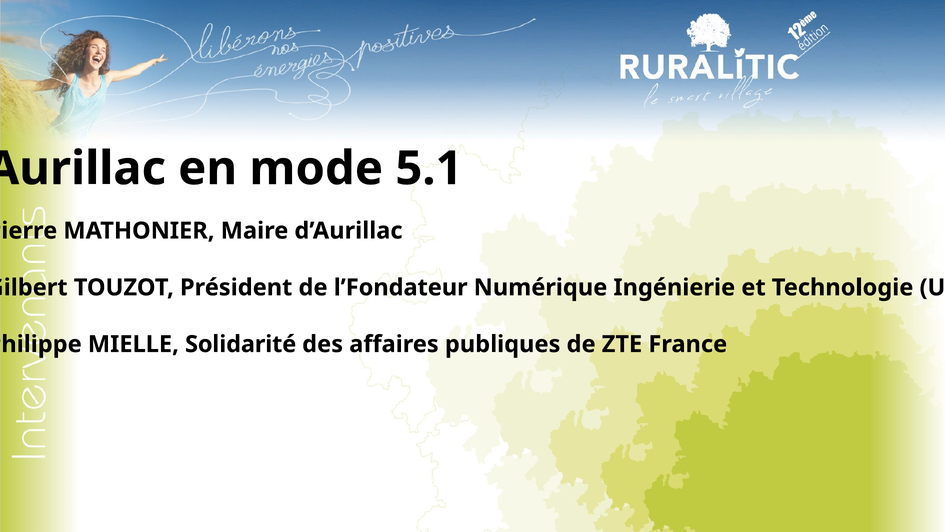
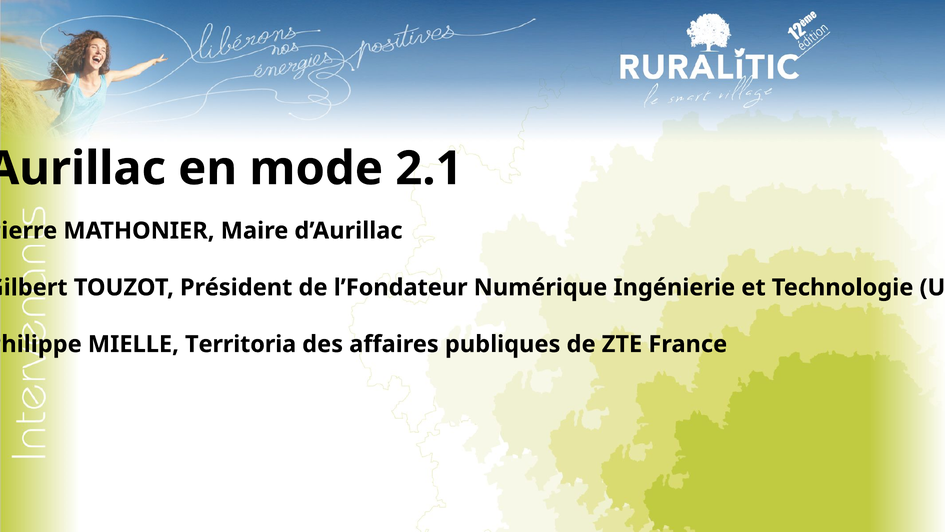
5.1: 5.1 -> 2.1
Solidarité: Solidarité -> Territoria
